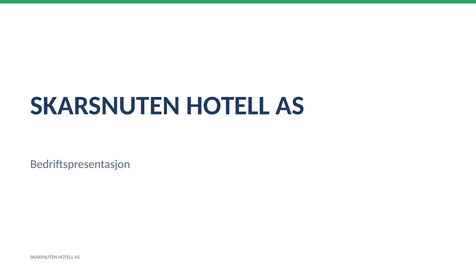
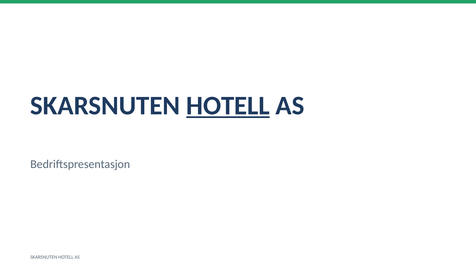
HOTELL at (228, 106) underline: none -> present
